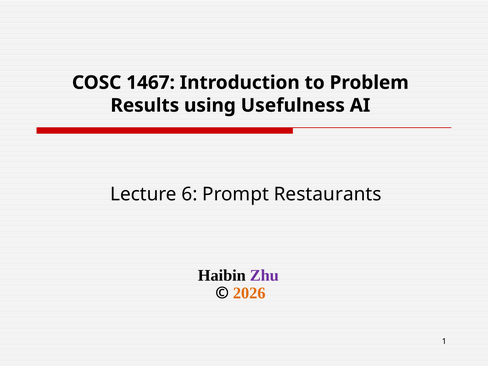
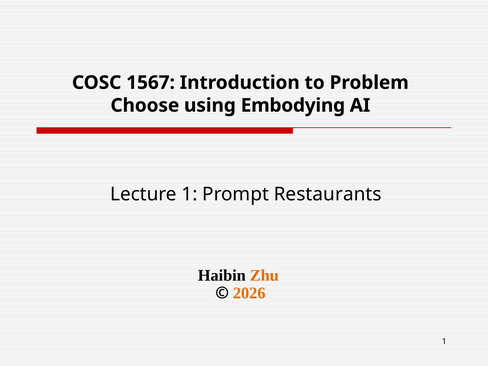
1467: 1467 -> 1567
Results: Results -> Choose
Usefulness: Usefulness -> Embodying
Lecture 6: 6 -> 1
Zhu colour: purple -> orange
